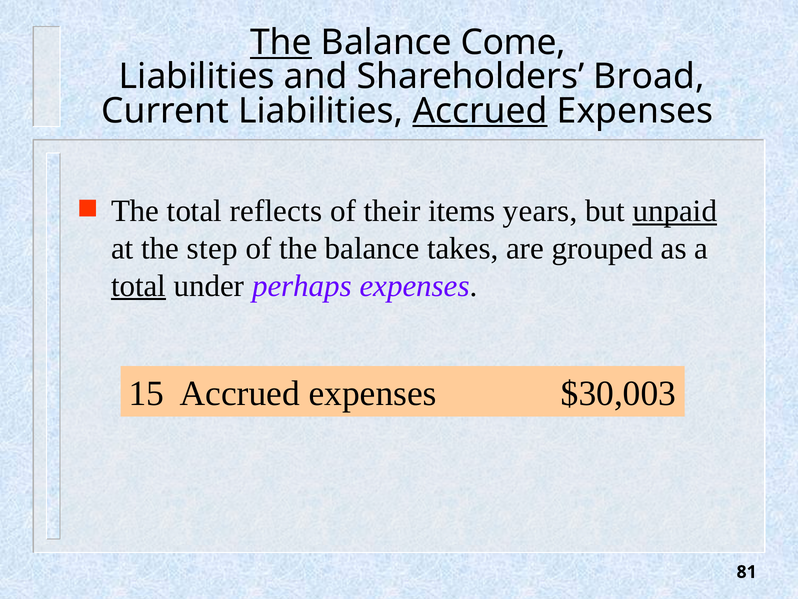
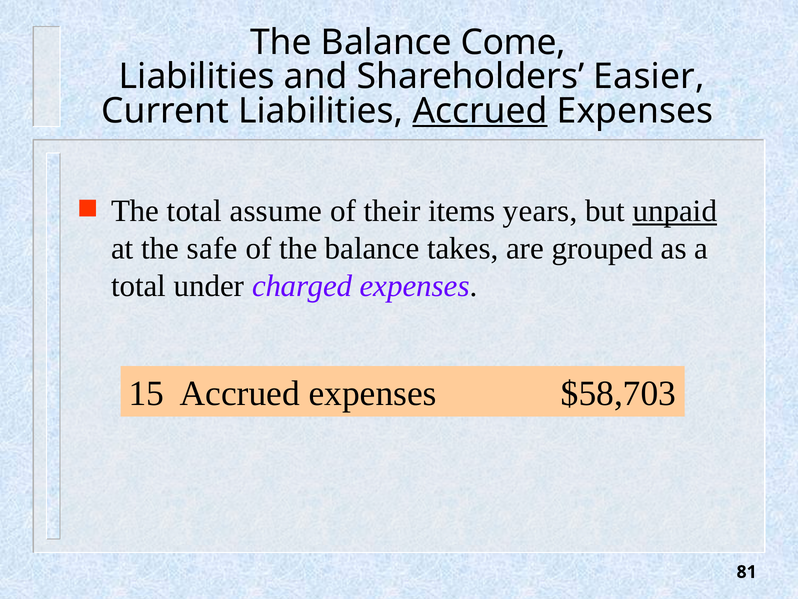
The at (281, 43) underline: present -> none
Broad: Broad -> Easier
reflects: reflects -> assume
step: step -> safe
total at (139, 286) underline: present -> none
perhaps: perhaps -> charged
$30,003: $30,003 -> $58,703
